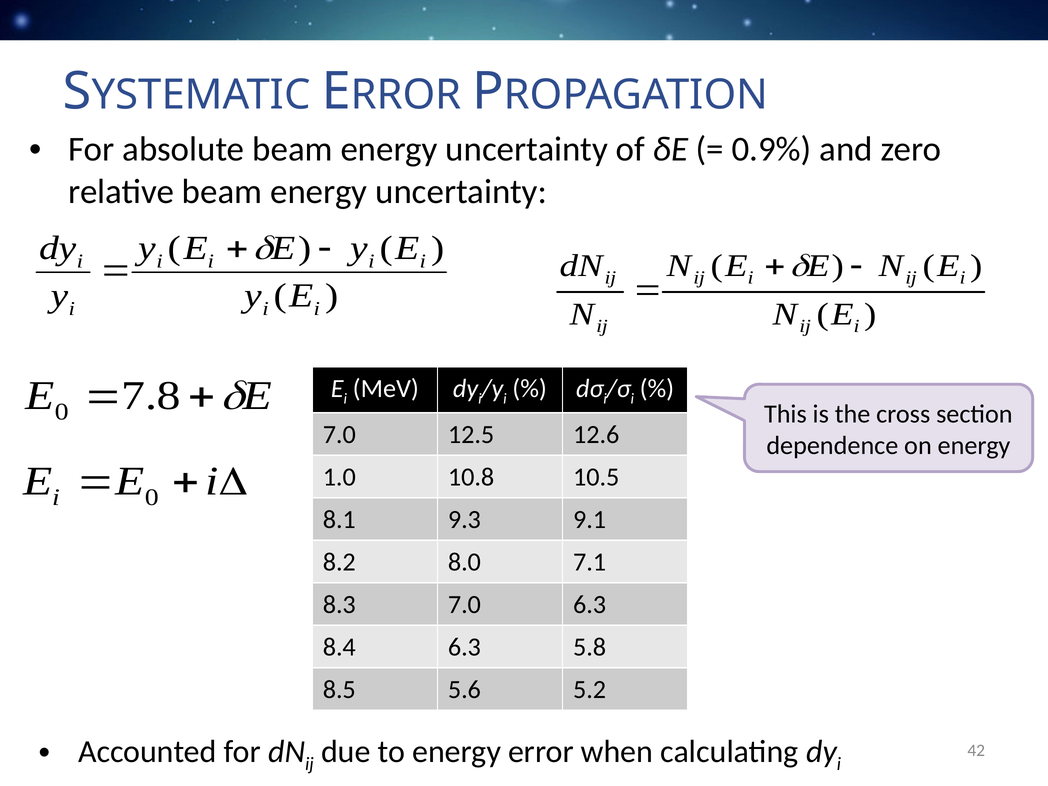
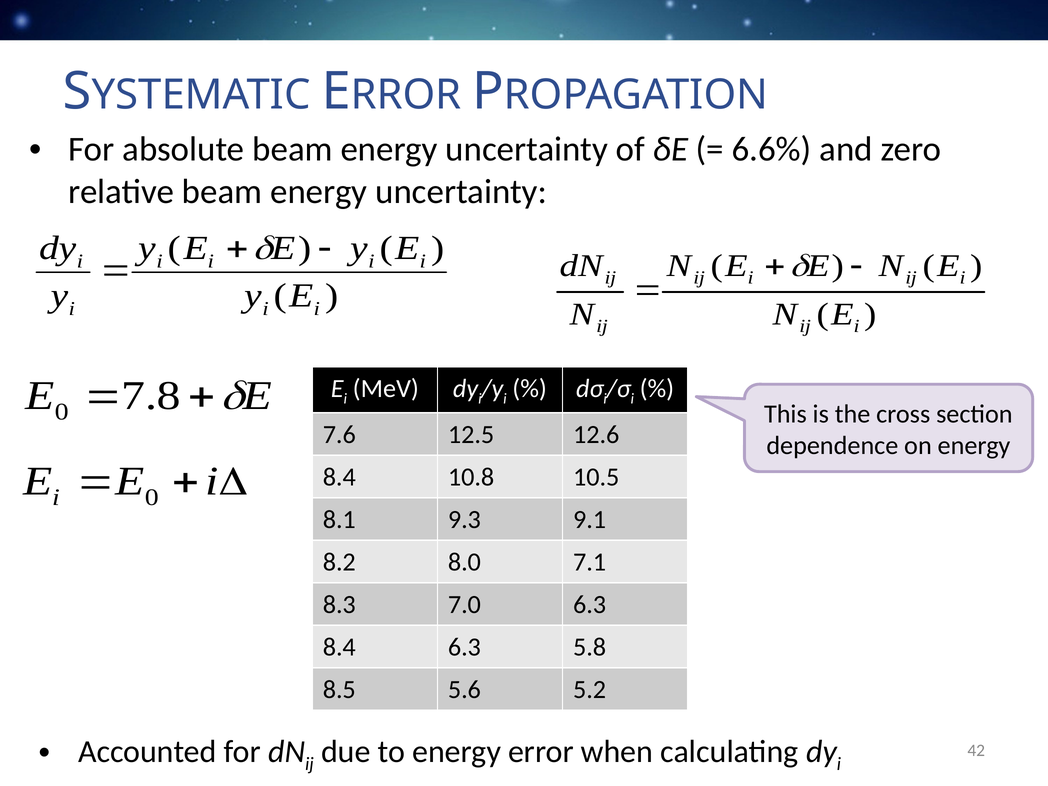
0.9%: 0.9% -> 6.6%
7.0 at (339, 434): 7.0 -> 7.6
1.0 at (339, 477): 1.0 -> 8.4
